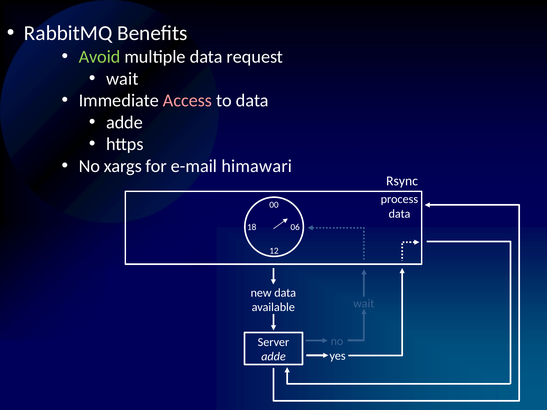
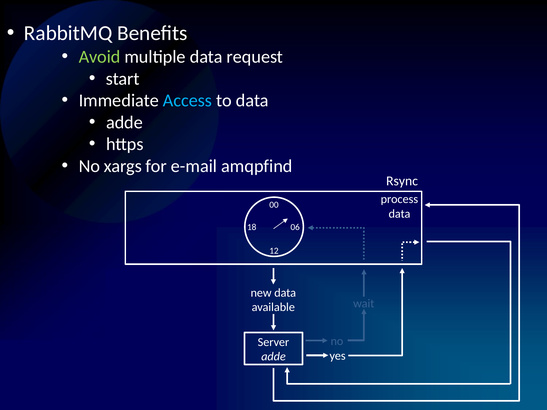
wait at (122, 79): wait -> start
Access colour: pink -> light blue
himawari: himawari -> amqpfind
